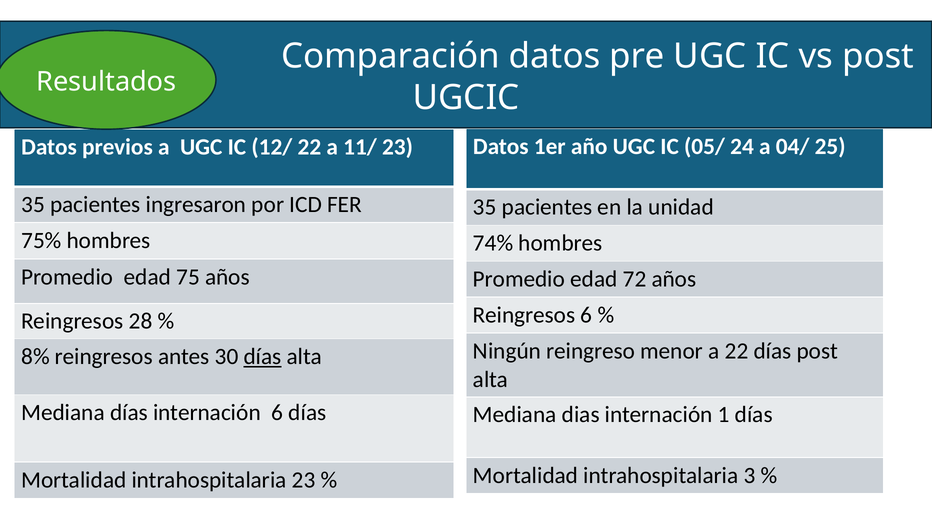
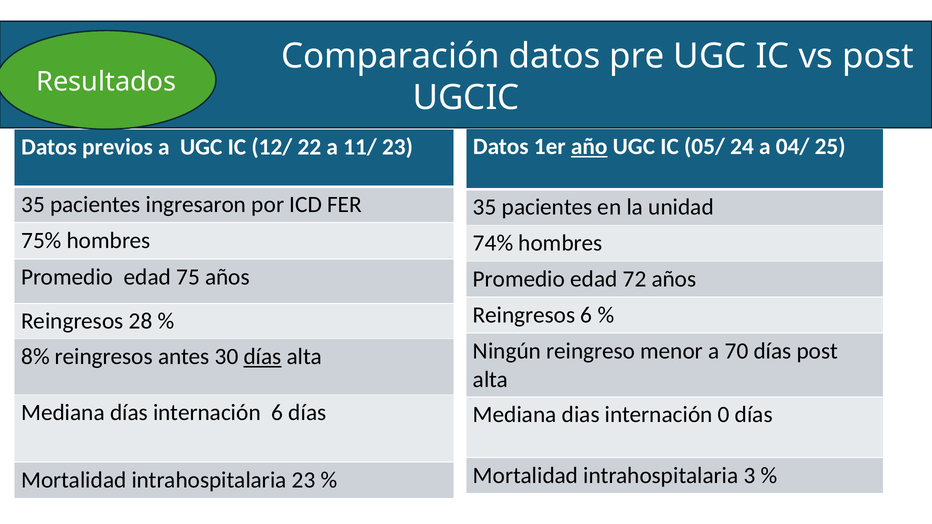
año underline: none -> present
a 22: 22 -> 70
1: 1 -> 0
